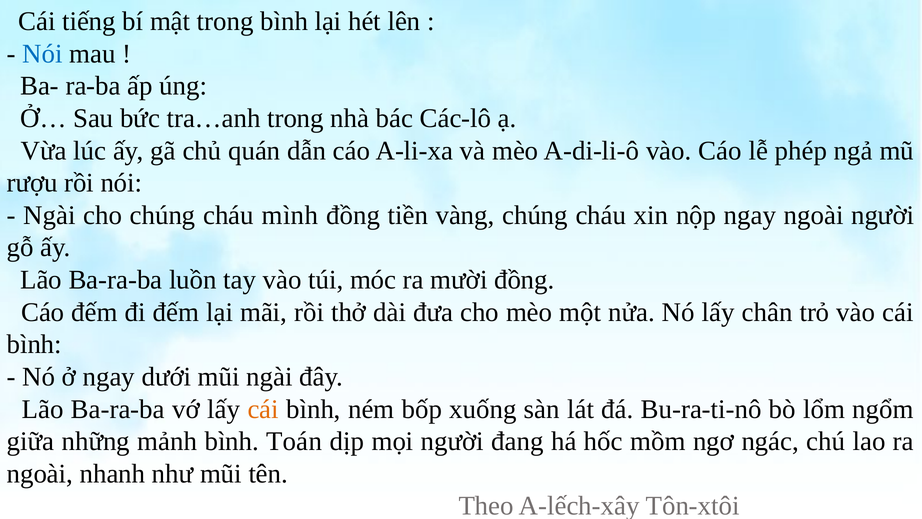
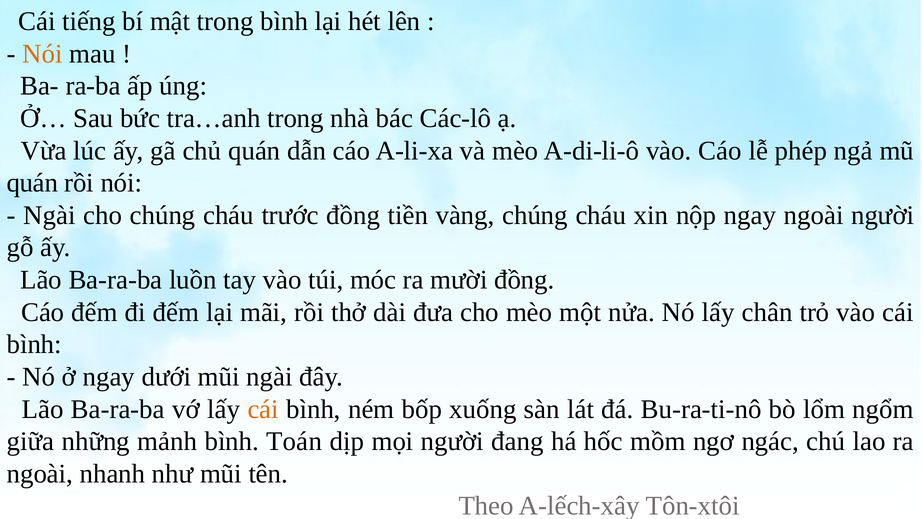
Nói at (43, 54) colour: blue -> orange
rượu at (32, 183): rượu -> quán
mình: mình -> trước
